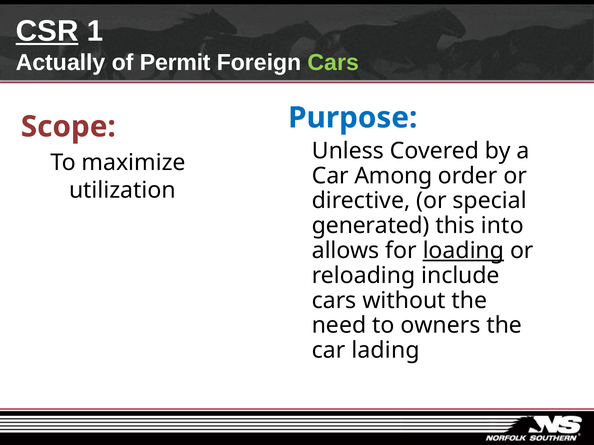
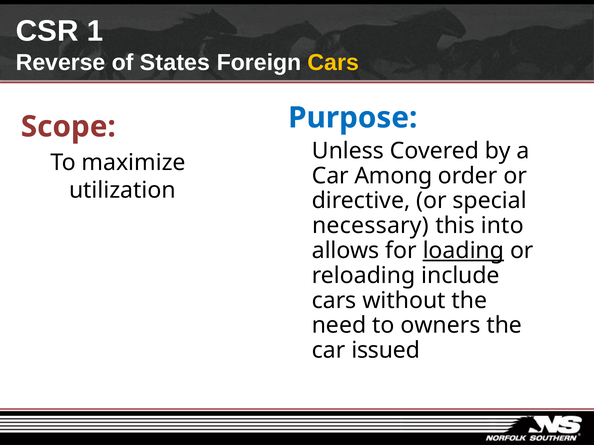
CSR underline: present -> none
Actually: Actually -> Reverse
Permit: Permit -> States
Cars at (333, 62) colour: light green -> yellow
generated: generated -> necessary
lading: lading -> issued
